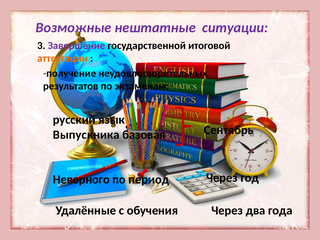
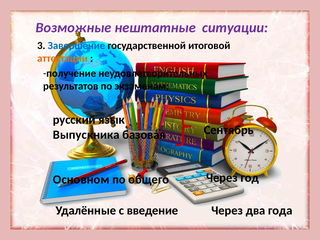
Завершение colour: purple -> blue
Неверного: Неверного -> Основном
период: период -> общего
обучения: обучения -> введение
